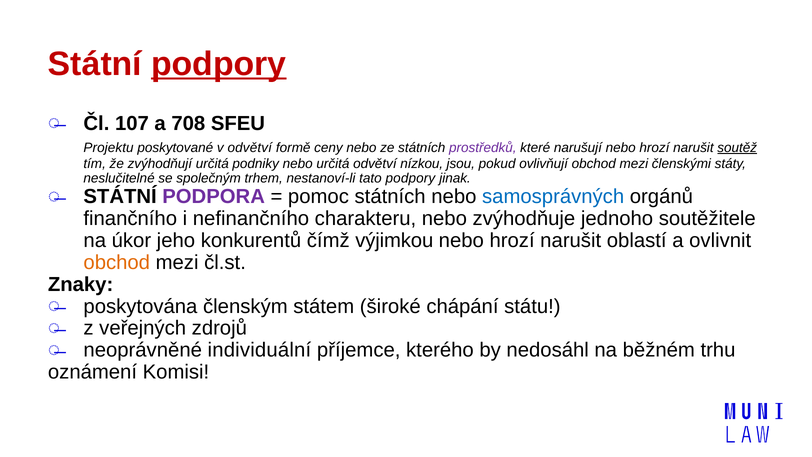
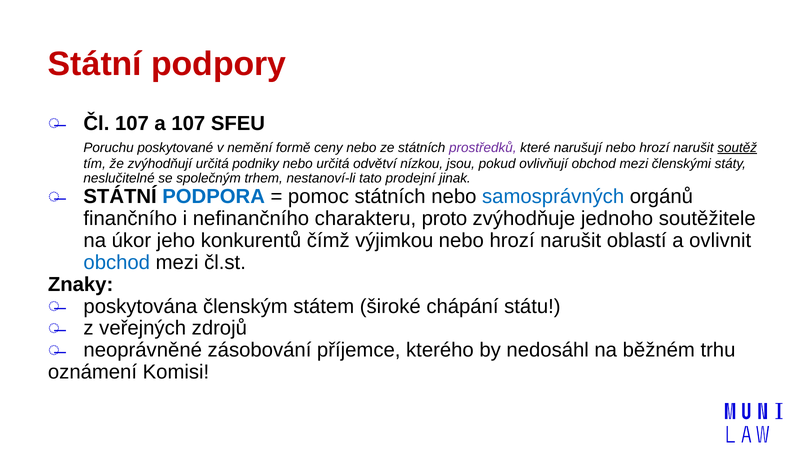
podpory at (219, 64) underline: present -> none
a 708: 708 -> 107
Projektu: Projektu -> Poruchu
v odvětví: odvětví -> nemění
tato podpory: podpory -> prodejní
PODPORA colour: purple -> blue
charakteru nebo: nebo -> proto
obchod at (117, 262) colour: orange -> blue
individuální: individuální -> zásobování
